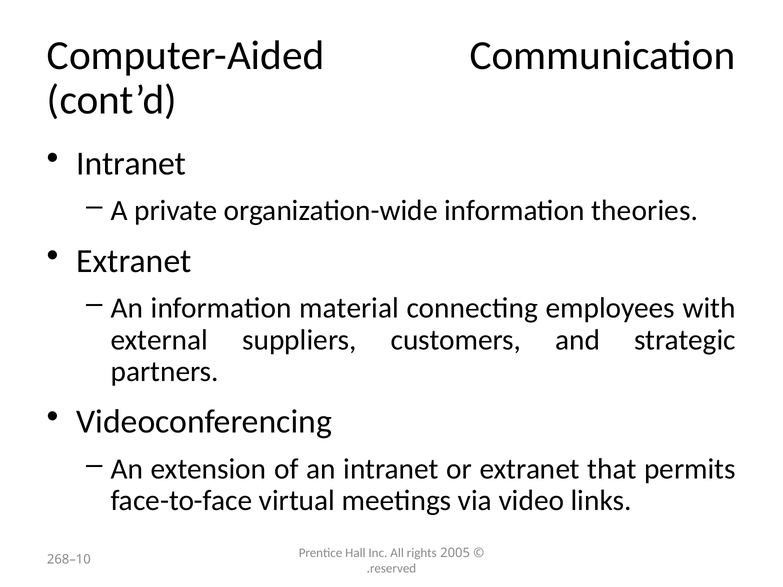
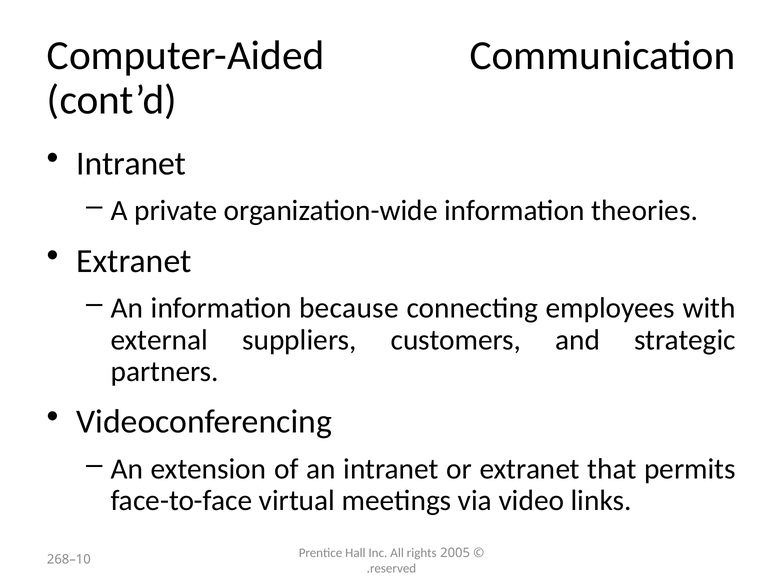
material: material -> because
